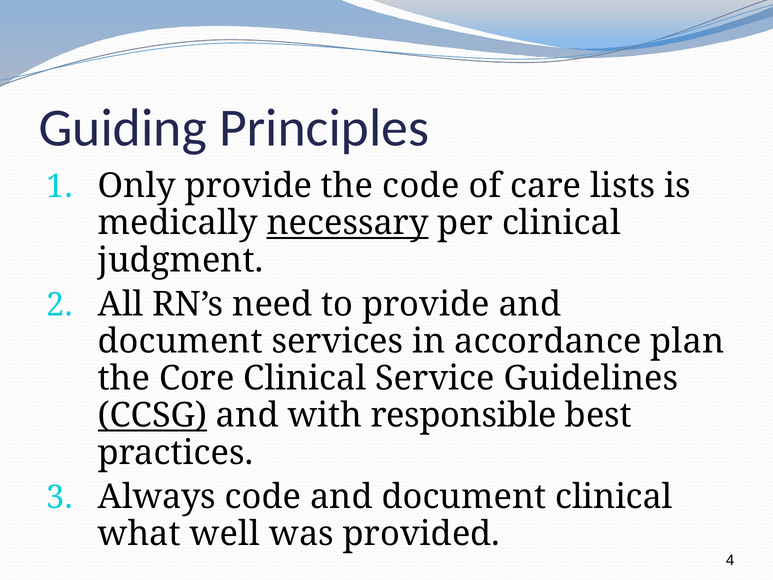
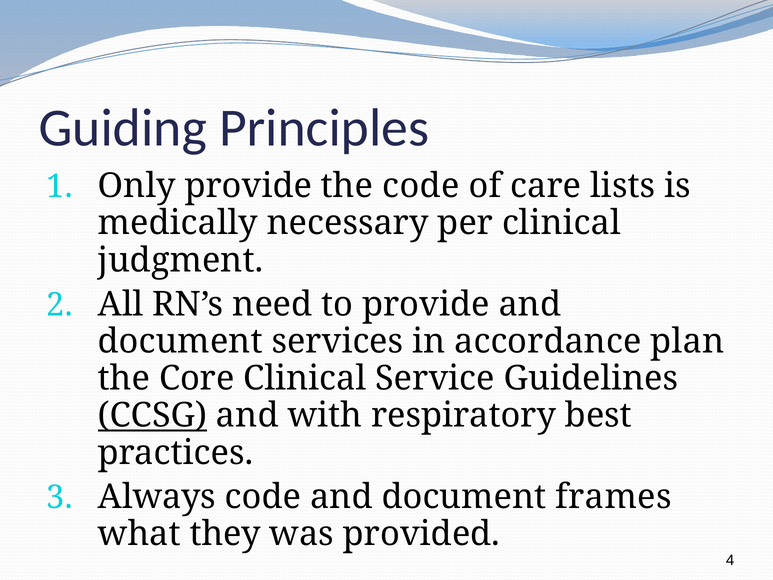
necessary underline: present -> none
responsible: responsible -> respiratory
document clinical: clinical -> frames
well: well -> they
